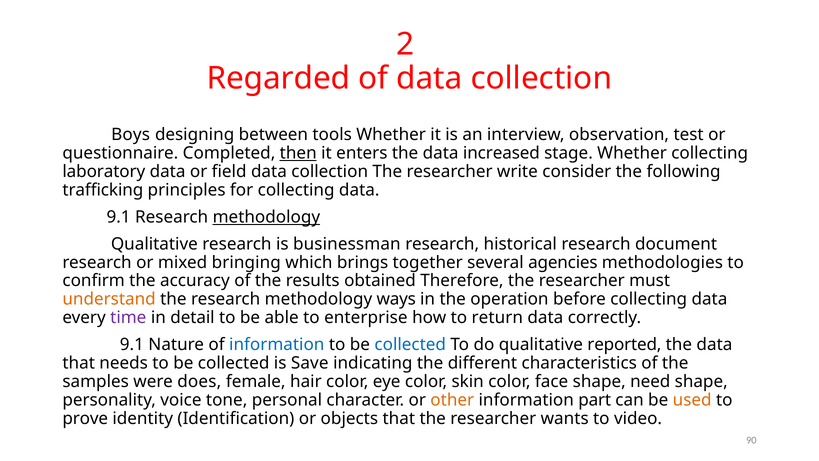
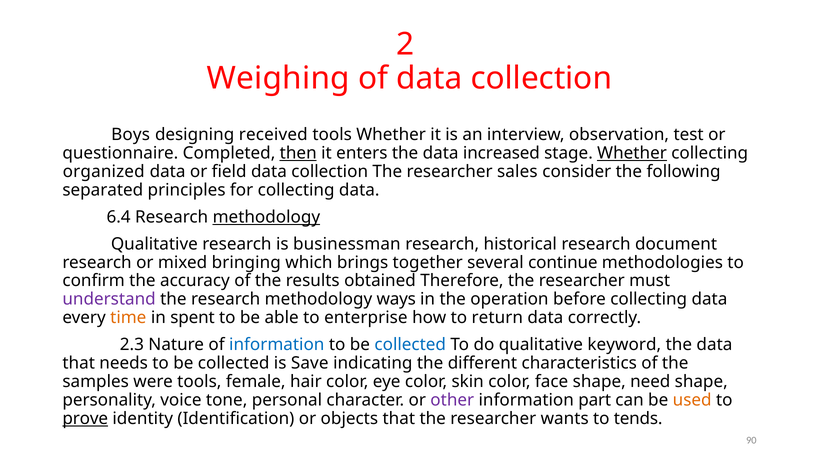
Regarded: Regarded -> Weighing
between: between -> received
Whether at (632, 153) underline: none -> present
laboratory: laboratory -> organized
write: write -> sales
trafficking: trafficking -> separated
9.1 at (119, 217): 9.1 -> 6.4
agencies: agencies -> continue
understand colour: orange -> purple
time colour: purple -> orange
detail: detail -> spent
9.1 at (132, 344): 9.1 -> 2.3
reported: reported -> keyword
were does: does -> tools
other colour: orange -> purple
prove underline: none -> present
video: video -> tends
